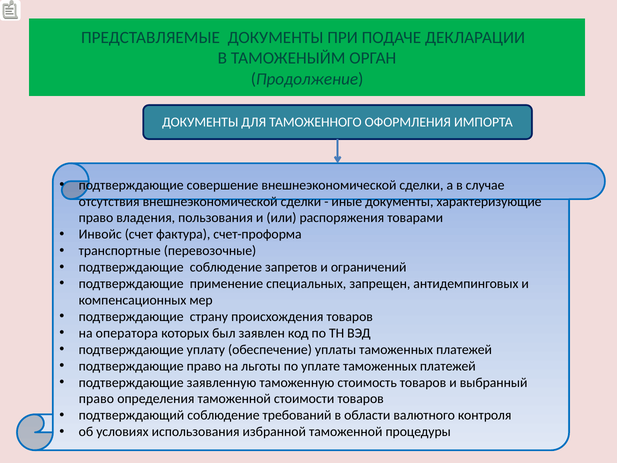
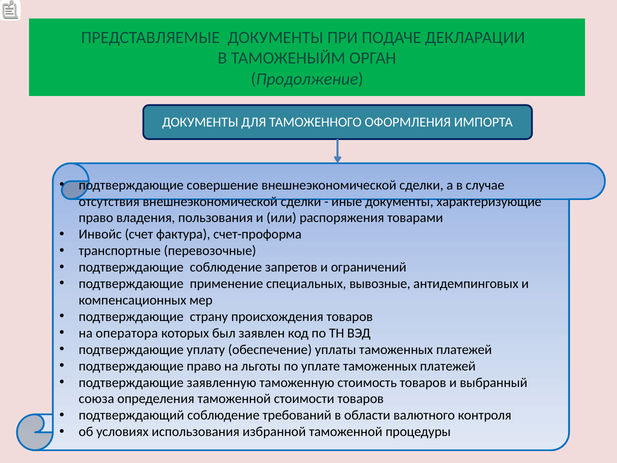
запрещен: запрещен -> вывозные
право at (96, 399): право -> союза
